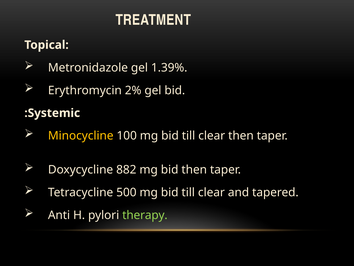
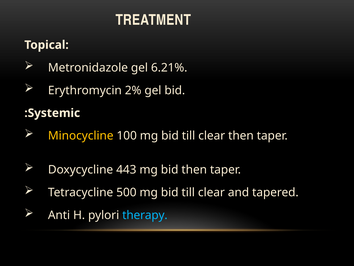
1.39%: 1.39% -> 6.21%
882: 882 -> 443
therapy colour: light green -> light blue
